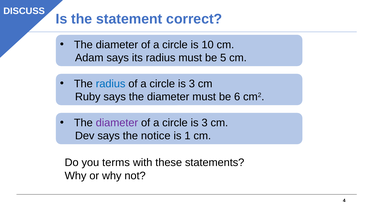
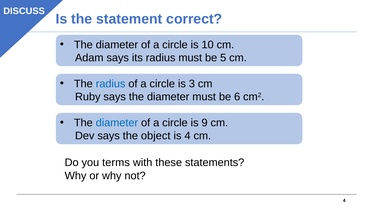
diameter at (117, 123) colour: purple -> blue
3 at (205, 123): 3 -> 9
notice: notice -> object
is 1: 1 -> 4
